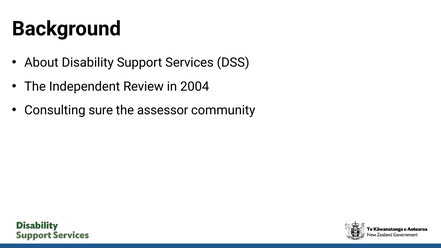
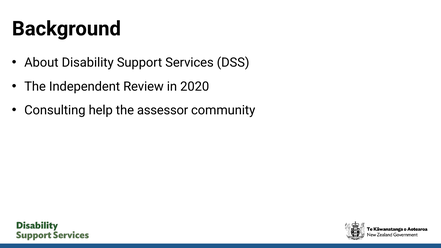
2004: 2004 -> 2020
sure: sure -> help
